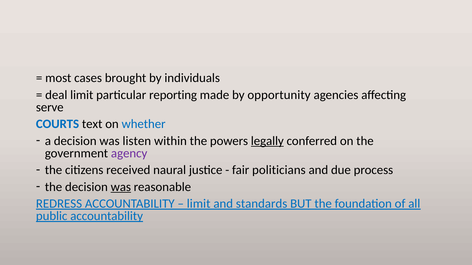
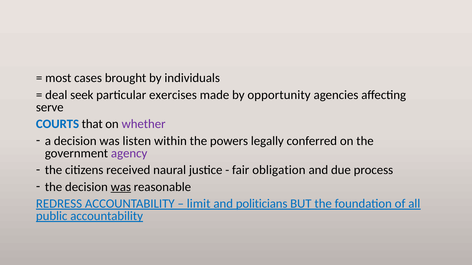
deal limit: limit -> seek
reporting: reporting -> exercises
text: text -> that
whether colour: blue -> purple
legally underline: present -> none
politicians: politicians -> obligation
standards: standards -> politicians
